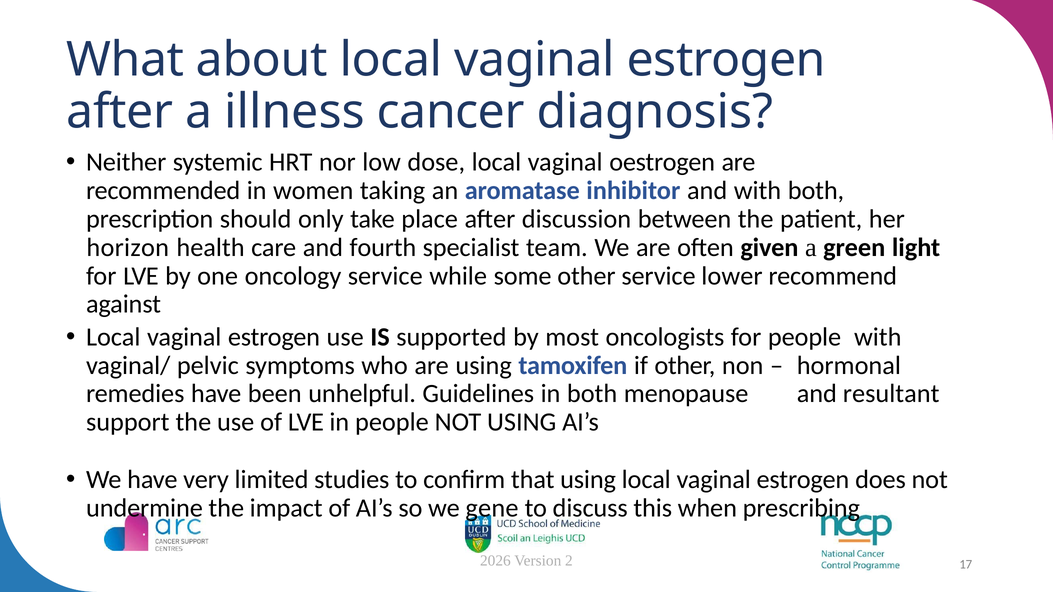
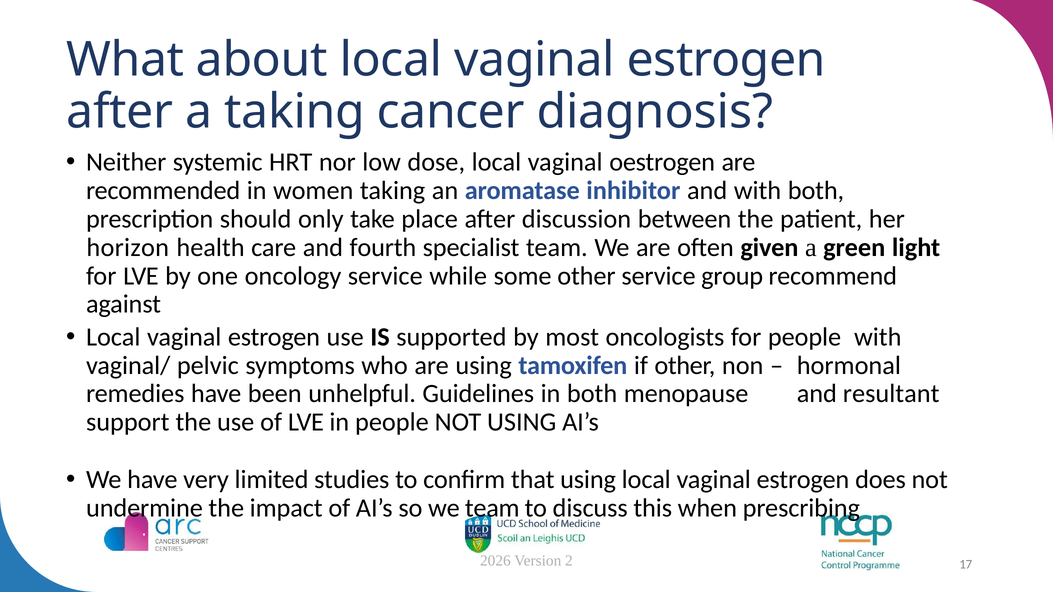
a illness: illness -> taking
lower: lower -> group
we gene: gene -> team
